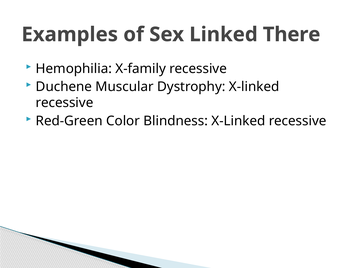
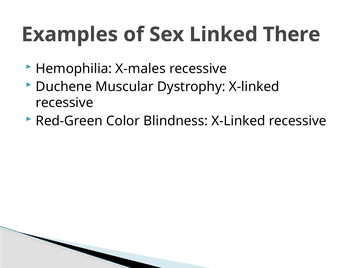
X-family: X-family -> X-males
